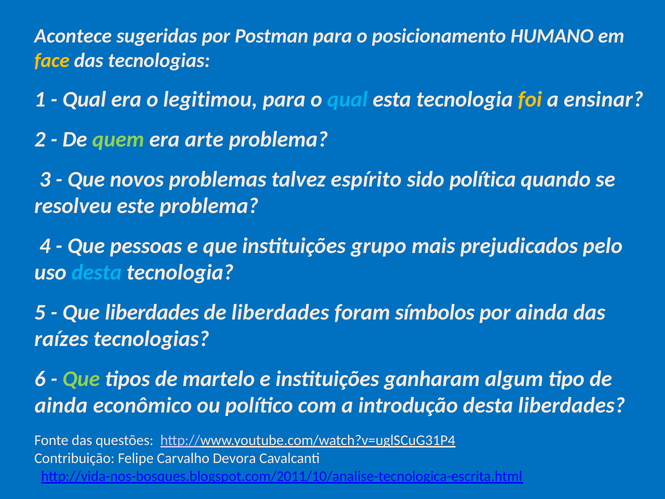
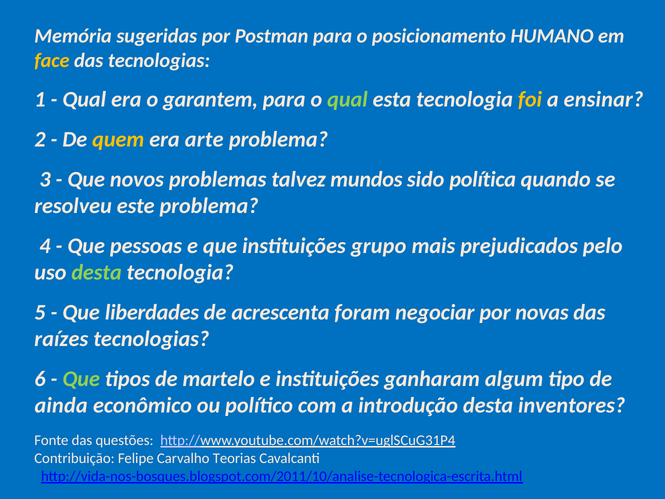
Acontece: Acontece -> Memória
legitimou: legitimou -> garantem
qual at (347, 99) colour: light blue -> light green
quem colour: light green -> yellow
espírito: espírito -> mundos
desta at (97, 272) colour: light blue -> light green
de liberdades: liberdades -> acrescenta
símbolos: símbolos -> negociar
por ainda: ainda -> novas
desta liberdades: liberdades -> inventores
Devora: Devora -> Teorias
